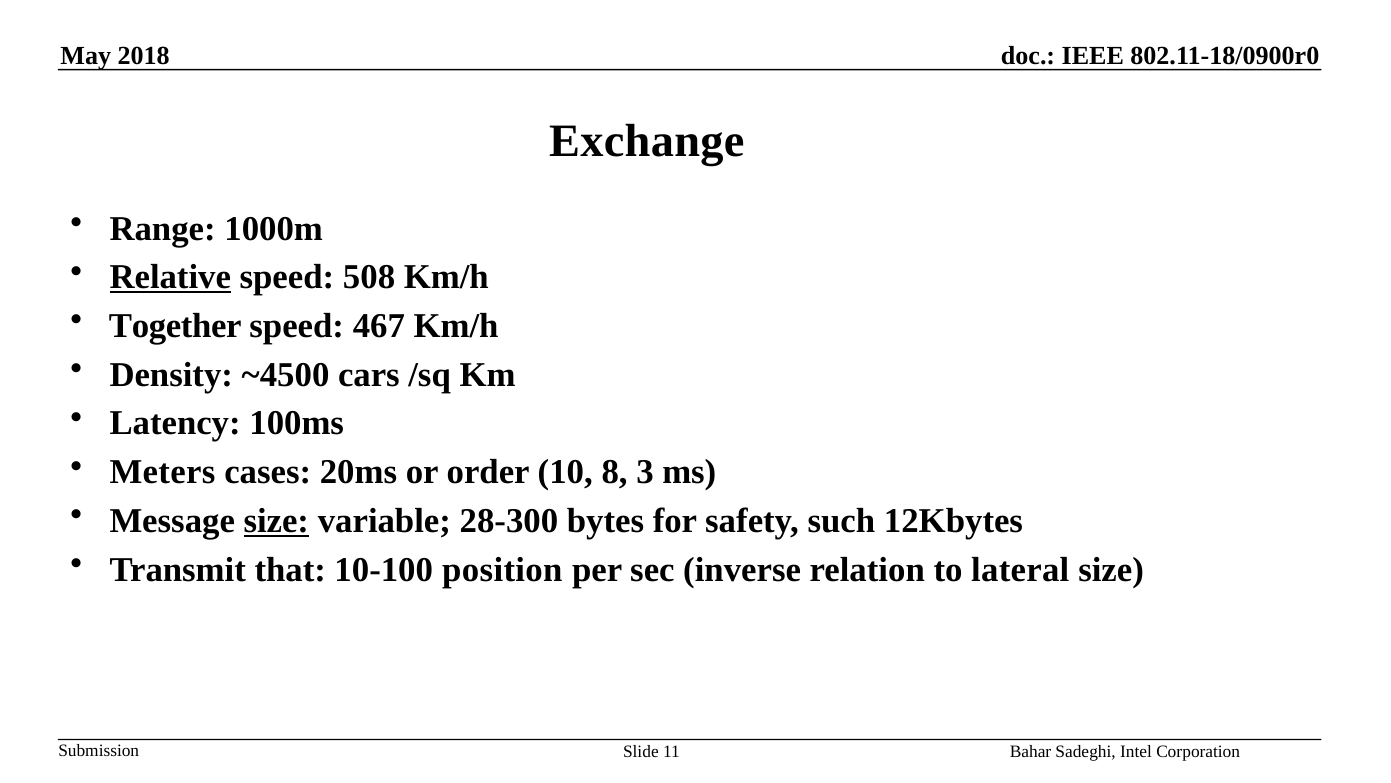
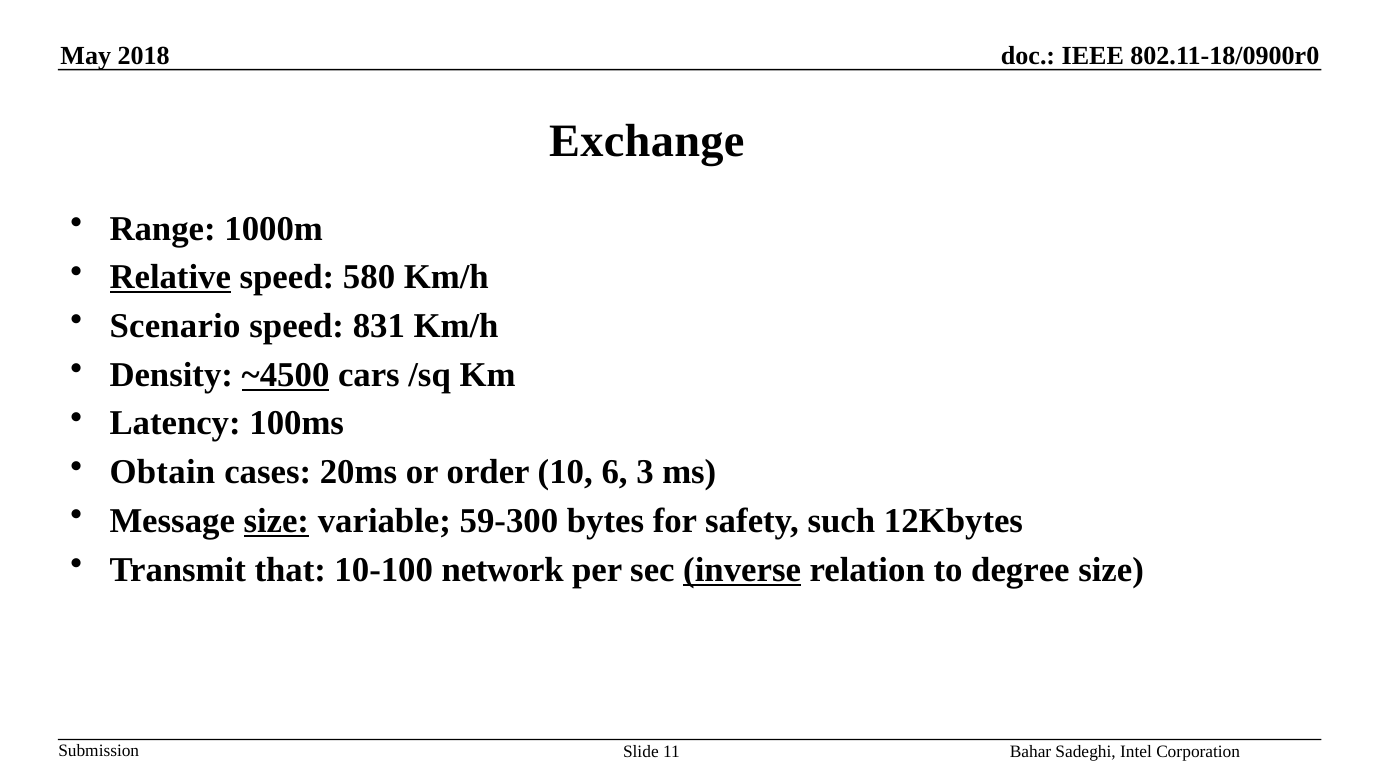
508: 508 -> 580
Together: Together -> Scenario
467: 467 -> 831
~4500 underline: none -> present
Meters: Meters -> Obtain
8: 8 -> 6
28-300: 28-300 -> 59-300
position: position -> network
inverse underline: none -> present
lateral: lateral -> degree
